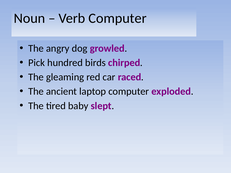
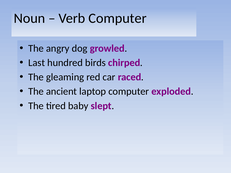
Pick: Pick -> Last
